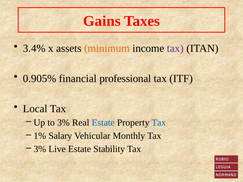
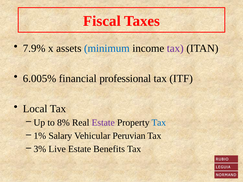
Gains: Gains -> Fiscal
3.4%: 3.4% -> 7.9%
minimum colour: orange -> blue
0.905%: 0.905% -> 6.005%
3%: 3% -> 8%
Estate at (103, 123) colour: blue -> purple
Monthly: Monthly -> Peruvian
Stability: Stability -> Benefits
